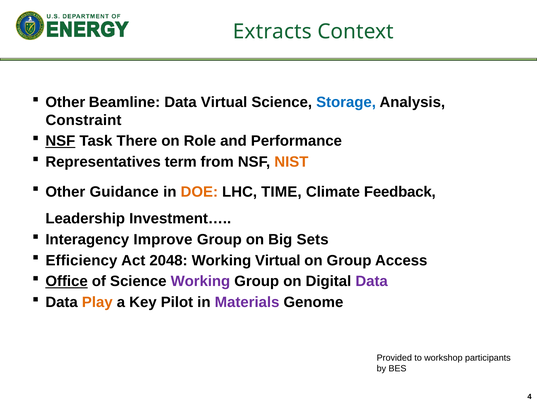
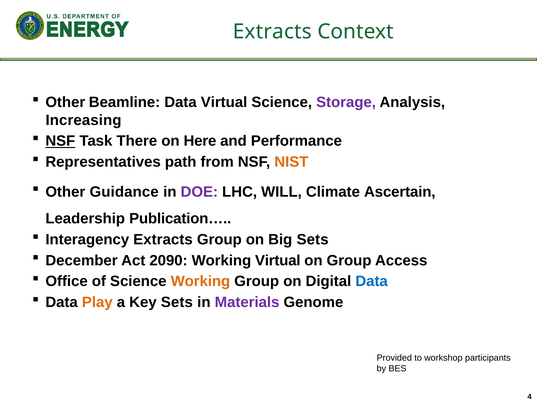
Storage colour: blue -> purple
Constraint: Constraint -> Increasing
Role: Role -> Here
term: term -> path
DOE colour: orange -> purple
TIME: TIME -> WILL
Feedback: Feedback -> Ascertain
Investment…: Investment… -> Publication…
Interagency Improve: Improve -> Extracts
Efficiency: Efficiency -> December
2048: 2048 -> 2090
Office underline: present -> none
Working at (200, 281) colour: purple -> orange
Data at (372, 281) colour: purple -> blue
Key Pilot: Pilot -> Sets
